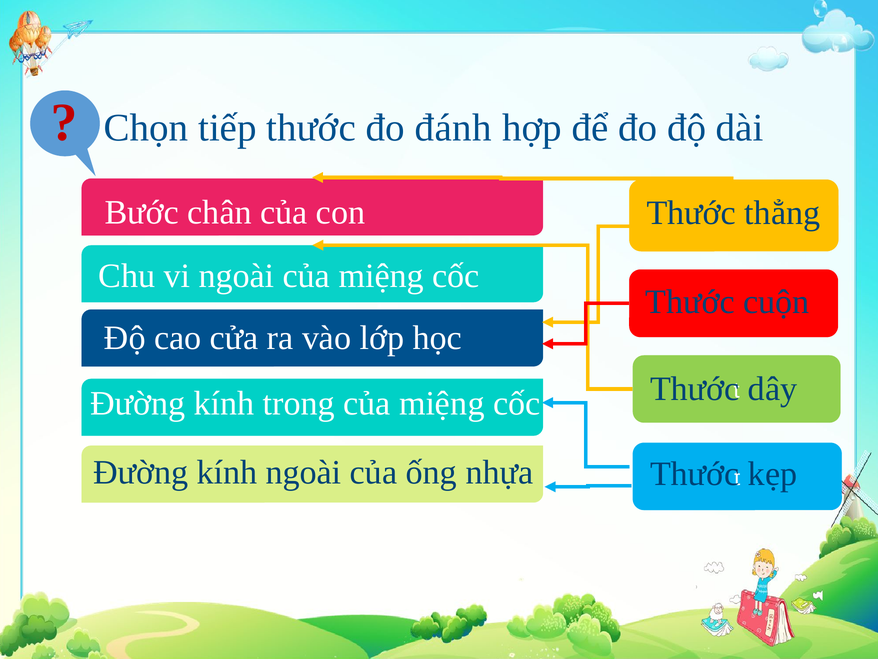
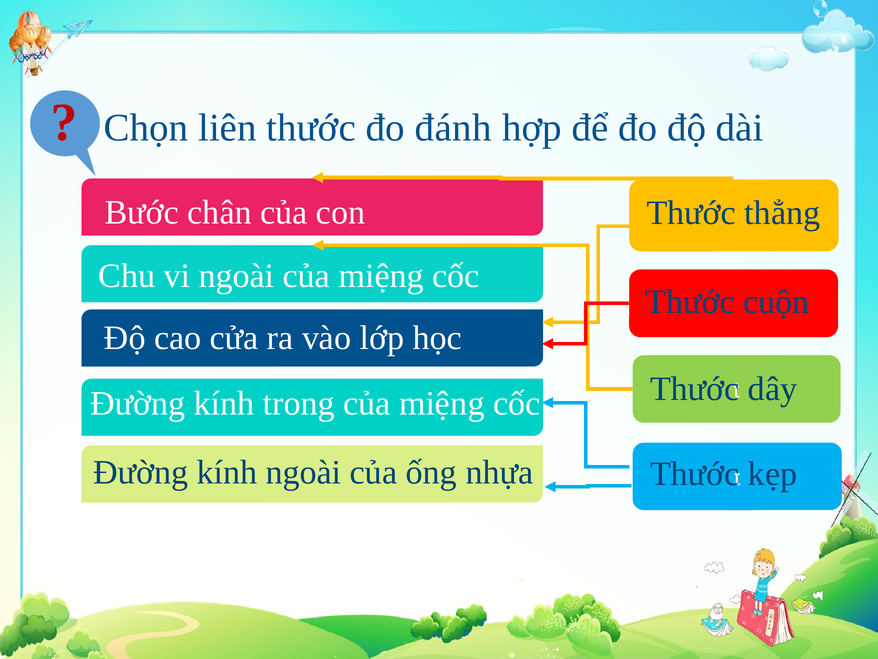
tiếp: tiếp -> liên
